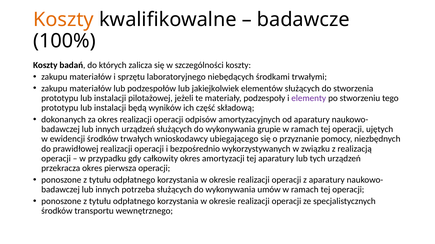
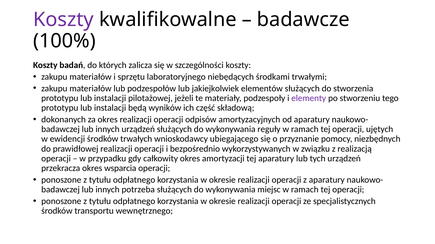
Koszty at (63, 20) colour: orange -> purple
grupie: grupie -> reguły
pierwsza: pierwsza -> wsparcia
umów: umów -> miejsc
